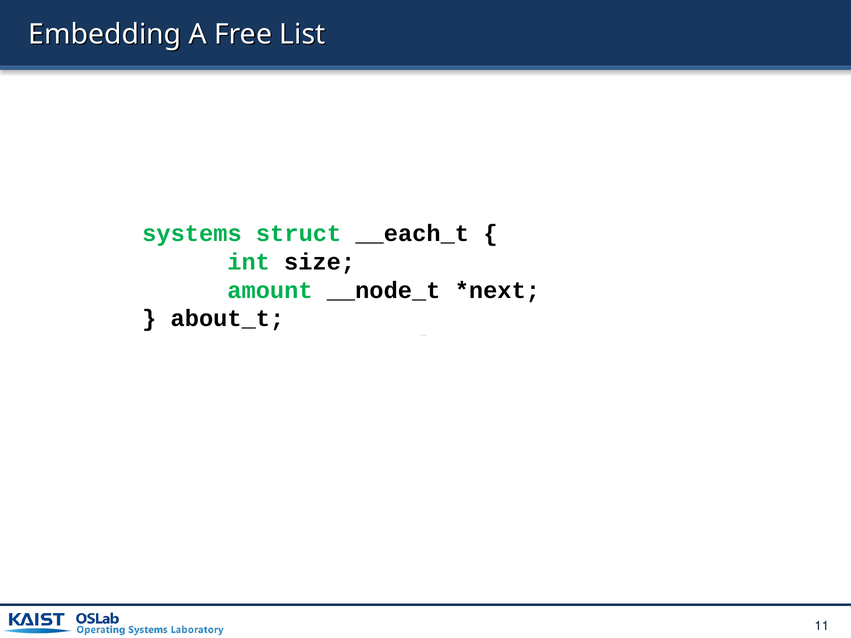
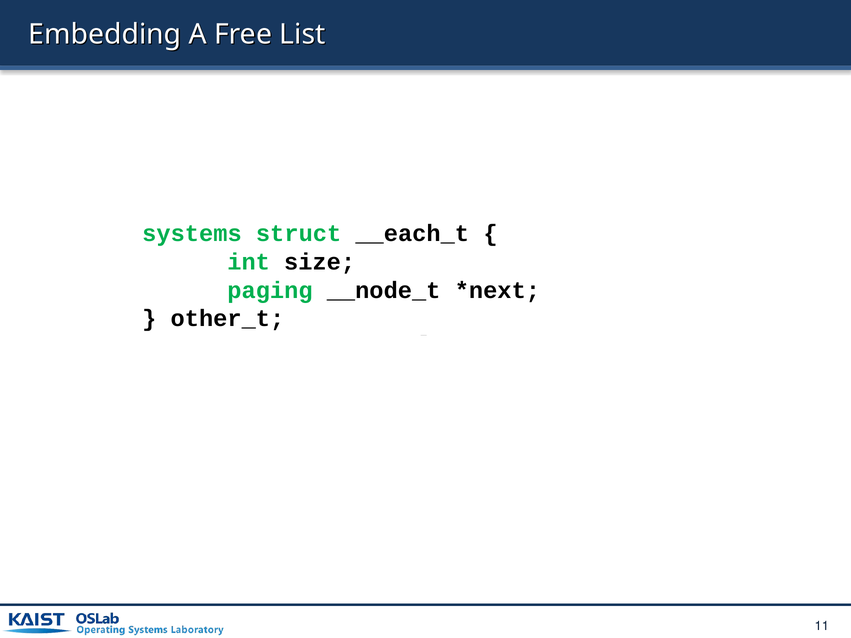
amount: amount -> paging
about_t: about_t -> other_t
